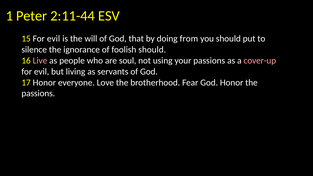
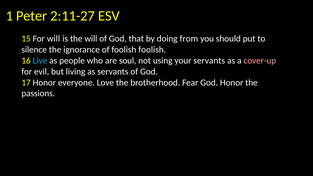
2:11-44: 2:11-44 -> 2:11-27
15 For evil: evil -> will
foolish should: should -> foolish
Live colour: pink -> light blue
your passions: passions -> servants
